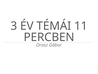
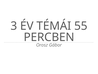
11: 11 -> 55
